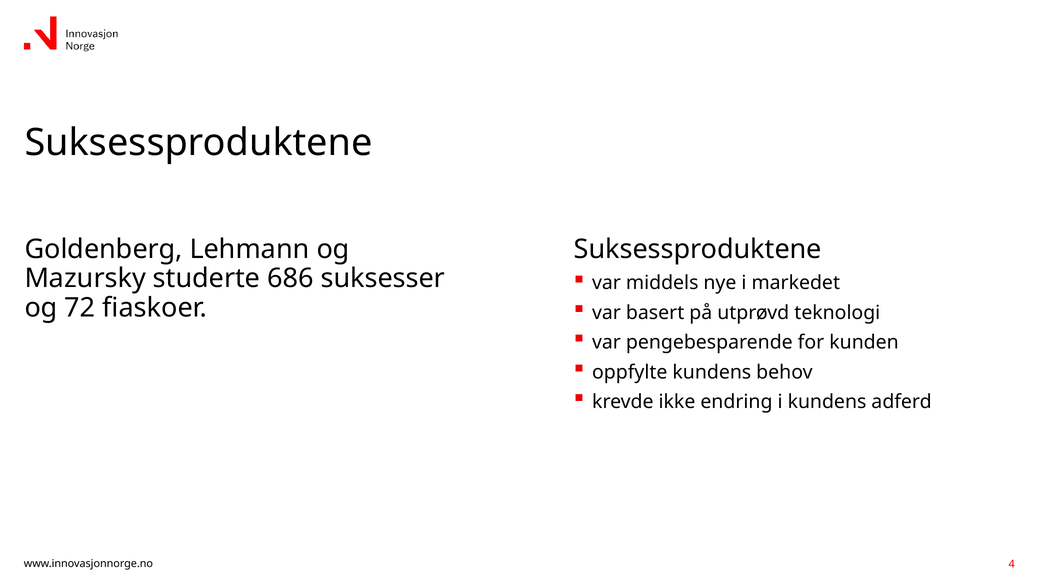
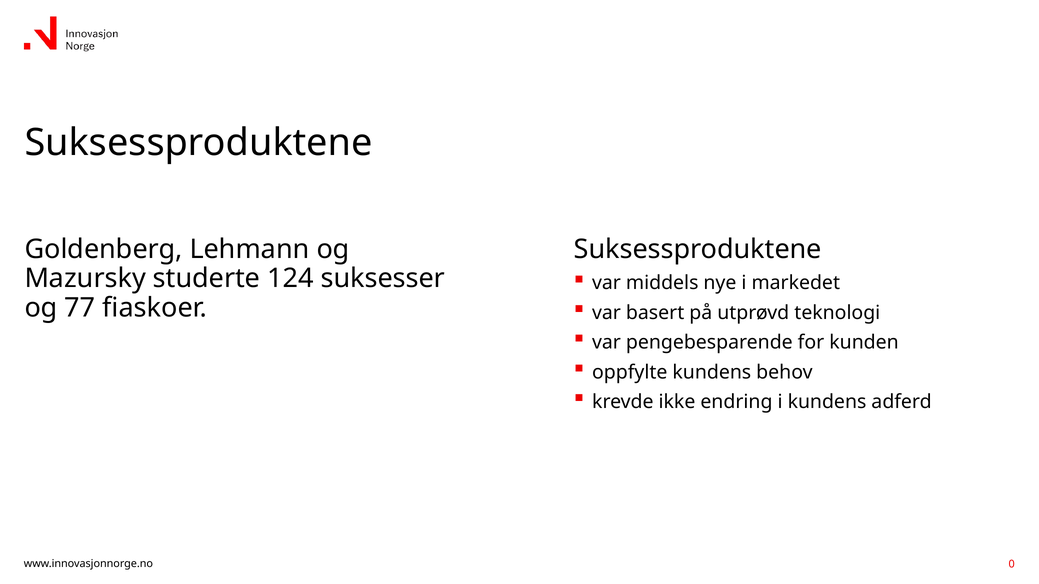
686: 686 -> 124
72: 72 -> 77
4: 4 -> 0
